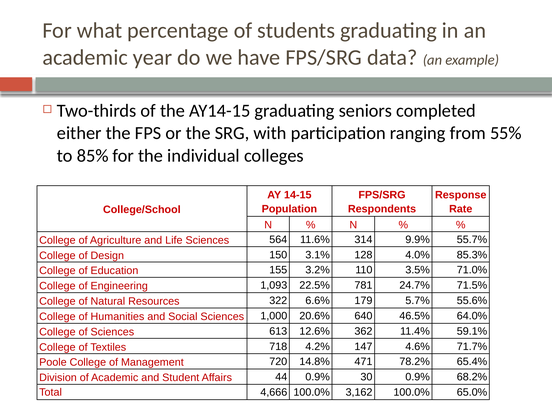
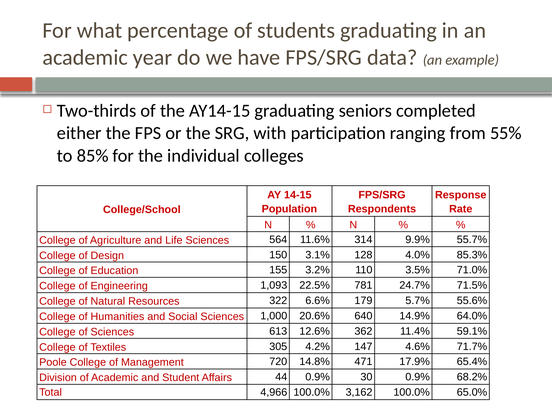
46.5%: 46.5% -> 14.9%
718: 718 -> 305
78.2%: 78.2% -> 17.9%
4,666: 4,666 -> 4,966
